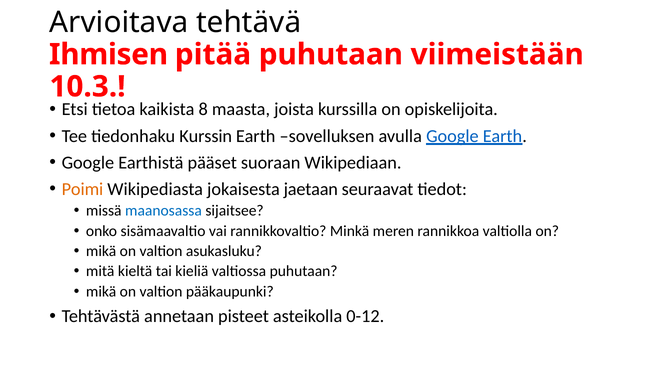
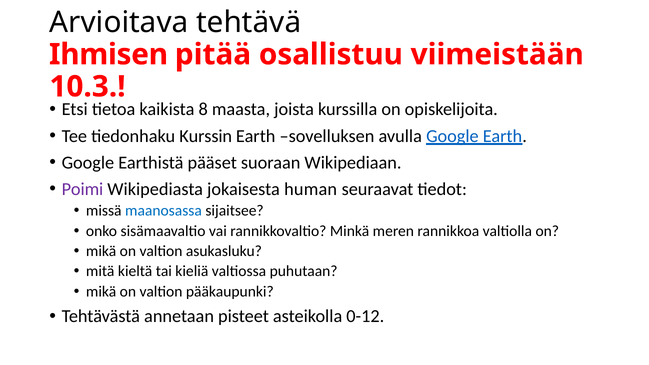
pitää puhutaan: puhutaan -> osallistuu
Poimi colour: orange -> purple
jaetaan: jaetaan -> human
